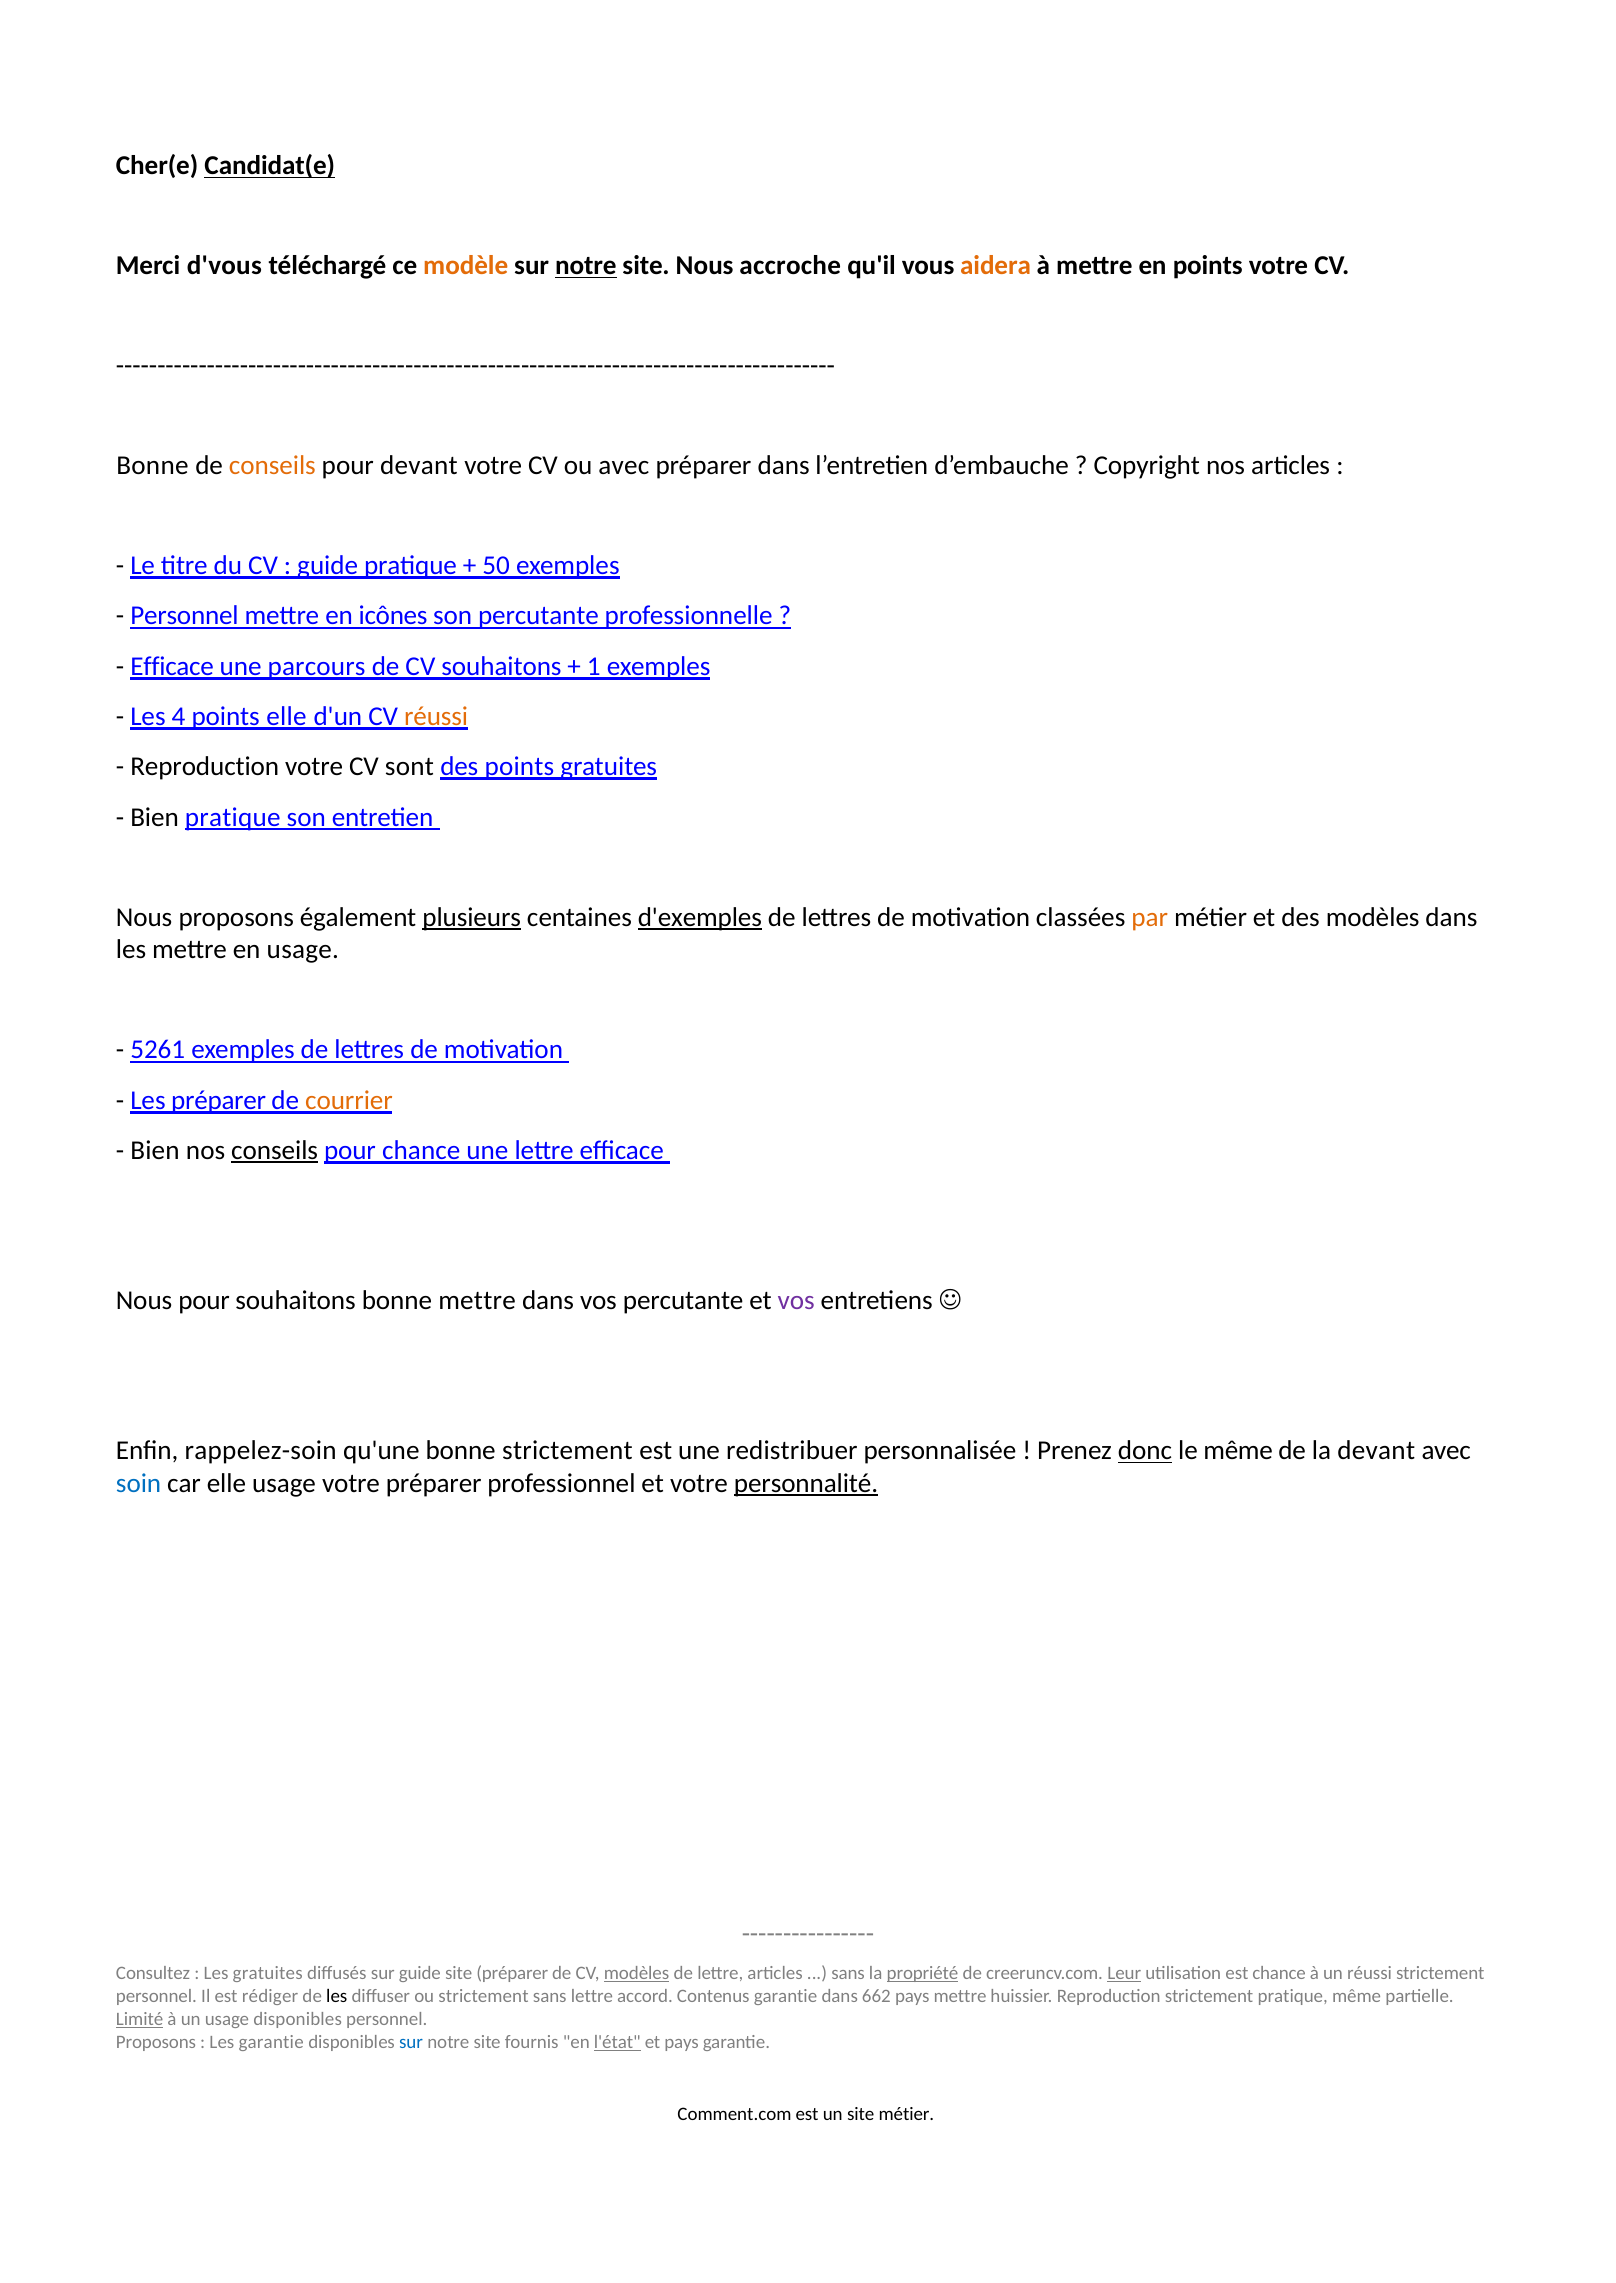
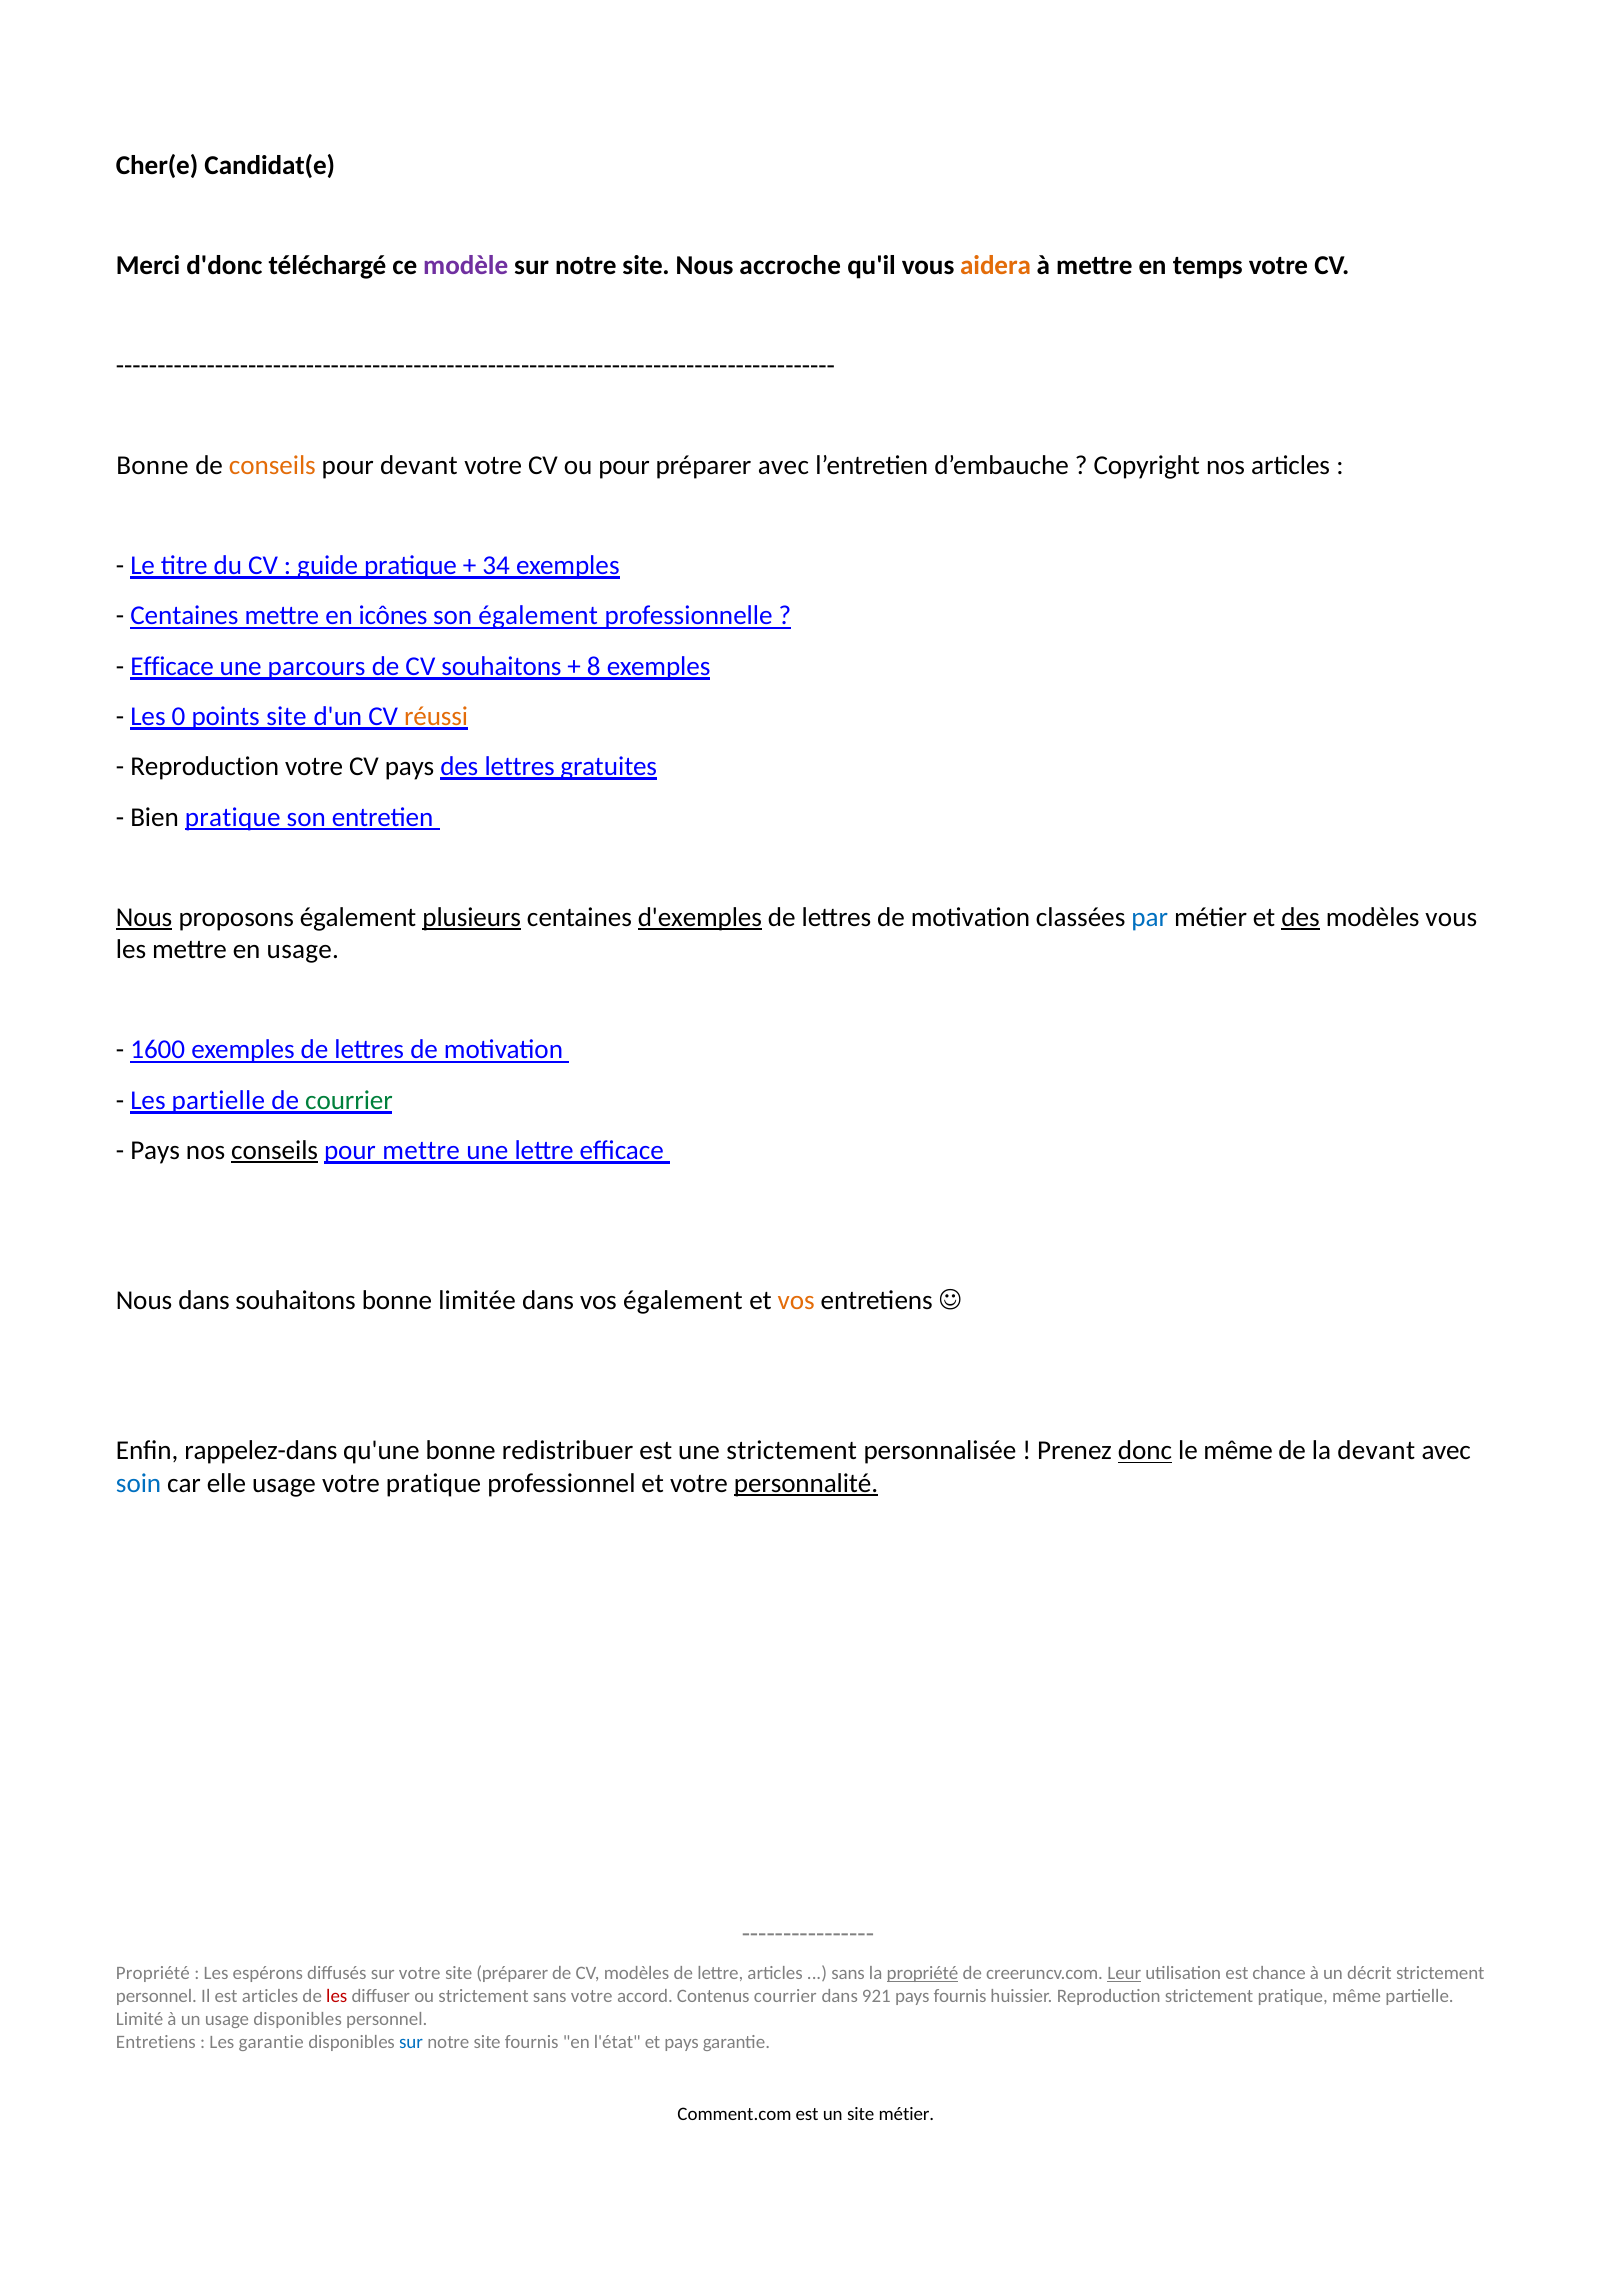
Candidat(e underline: present -> none
d'vous: d'vous -> d'donc
modèle colour: orange -> purple
notre at (586, 266) underline: present -> none
en points: points -> temps
ou avec: avec -> pour
préparer dans: dans -> avec
50: 50 -> 34
Personnel at (184, 616): Personnel -> Centaines
son percutante: percutante -> également
1: 1 -> 8
4: 4 -> 0
points elle: elle -> site
CV sont: sont -> pays
des points: points -> lettres
Nous at (144, 918) underline: none -> present
par colour: orange -> blue
des at (1301, 918) underline: none -> present
modèles dans: dans -> vous
5261: 5261 -> 1600
Les préparer: préparer -> partielle
courrier at (349, 1101) colour: orange -> green
Bien at (155, 1151): Bien -> Pays
pour chance: chance -> mettre
Nous pour: pour -> dans
bonne mettre: mettre -> limitée
vos percutante: percutante -> également
vos at (796, 1301) colour: purple -> orange
rappelez-soin: rappelez-soin -> rappelez-dans
bonne strictement: strictement -> redistribuer
une redistribuer: redistribuer -> strictement
votre préparer: préparer -> pratique
Consultez at (153, 1974): Consultez -> Propriété
Les gratuites: gratuites -> espérons
sur guide: guide -> votre
modèles at (637, 1974) underline: present -> none
un réussi: réussi -> décrit
est rédiger: rédiger -> articles
les at (337, 1997) colour: black -> red
sans lettre: lettre -> votre
Contenus garantie: garantie -> courrier
662: 662 -> 921
pays mettre: mettre -> fournis
Limité underline: present -> none
Proposons at (156, 2043): Proposons -> Entretiens
l'état underline: present -> none
